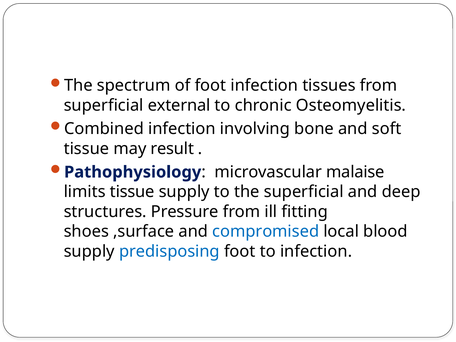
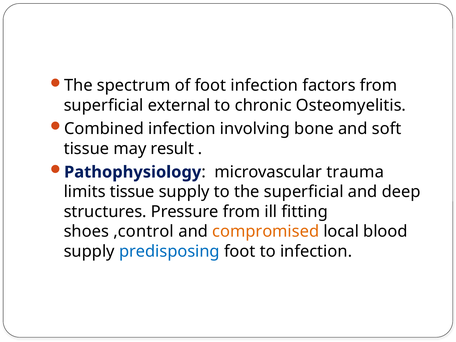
tissues: tissues -> factors
malaise: malaise -> trauma
,surface: ,surface -> ,control
compromised colour: blue -> orange
